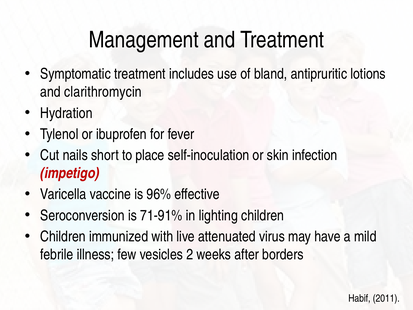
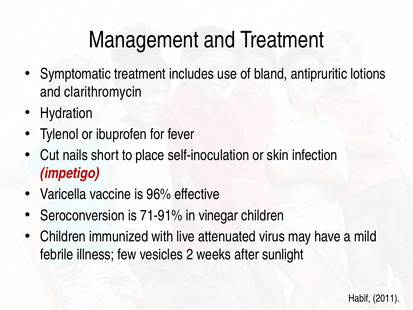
lighting: lighting -> vinegar
borders: borders -> sunlight
